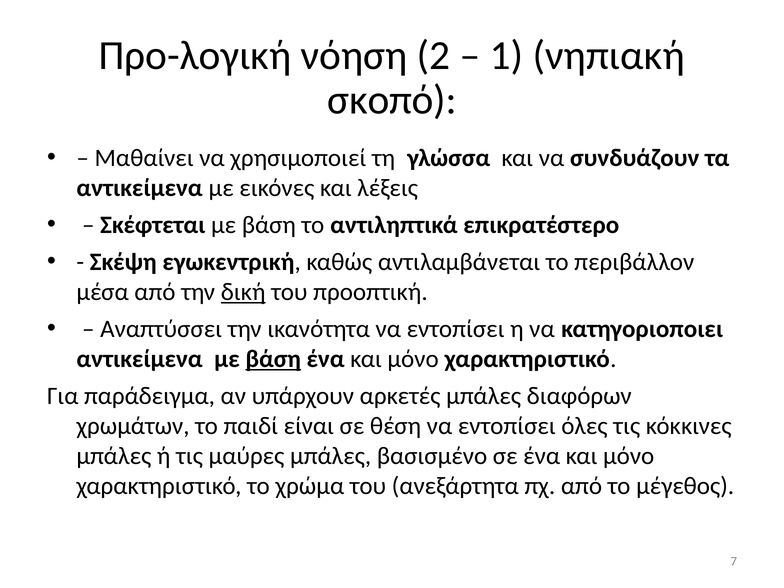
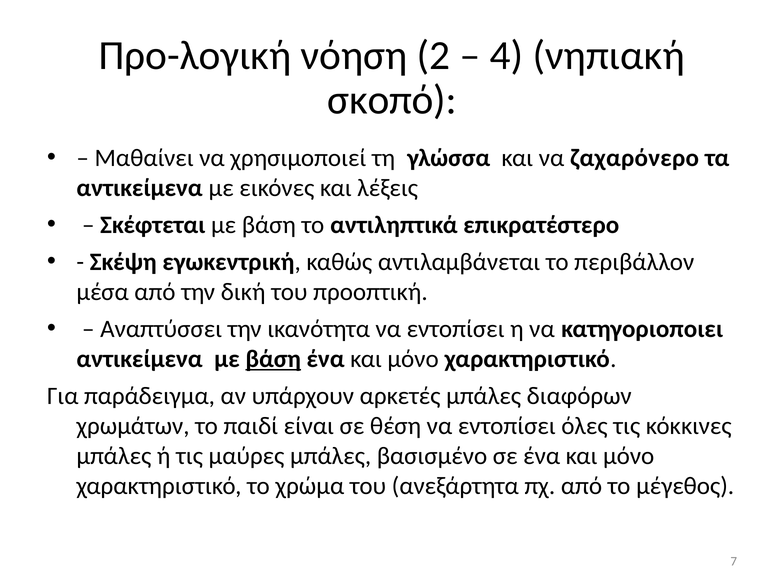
1: 1 -> 4
συνδυάζουν: συνδυάζουν -> ζαχαρόνερο
δική underline: present -> none
